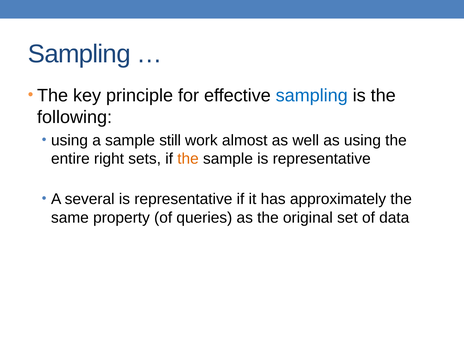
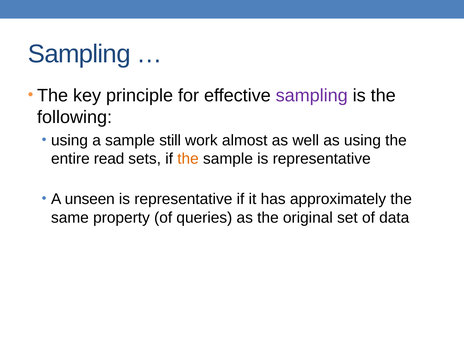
sampling at (312, 96) colour: blue -> purple
right: right -> read
several: several -> unseen
